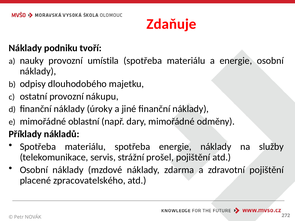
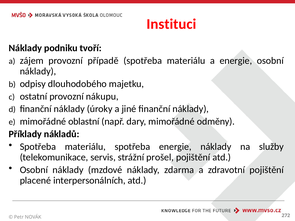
Zdaňuje: Zdaňuje -> Instituci
nauky: nauky -> zájem
umístila: umístila -> případě
zpracovatelského: zpracovatelského -> interpersonálních
